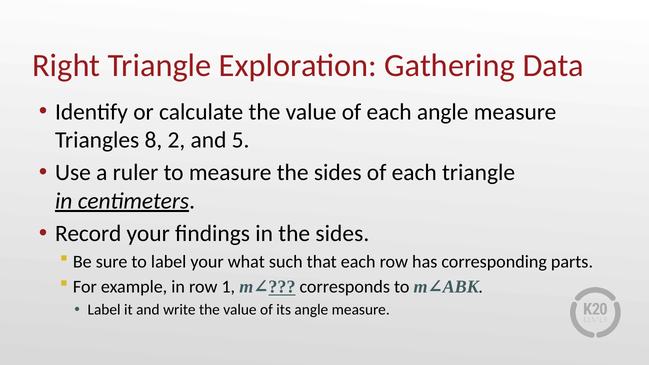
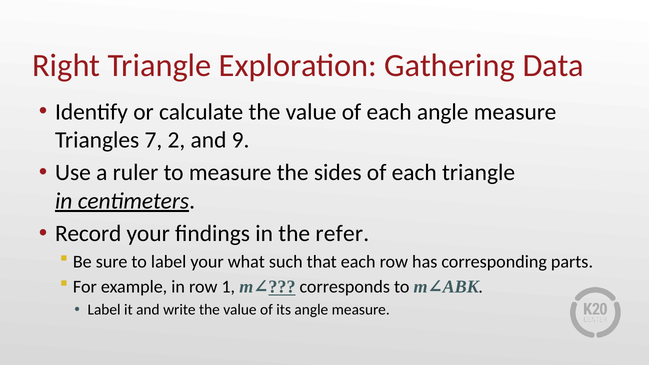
8: 8 -> 7
5: 5 -> 9
in the sides: sides -> refer
